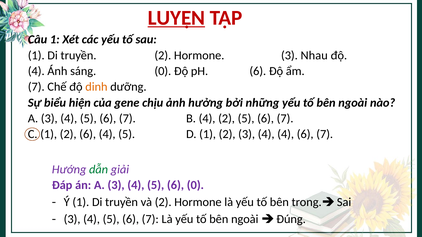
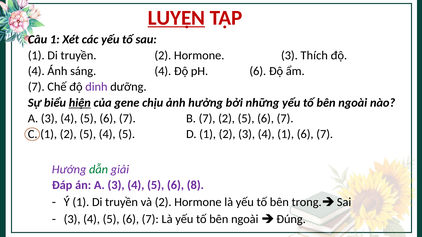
Nhau: Nhau -> Thích
sáng 0: 0 -> 4
dinh colour: orange -> purple
hiện underline: none -> present
B 4: 4 -> 7
1 2 6: 6 -> 5
4 4: 4 -> 1
6 0: 0 -> 8
